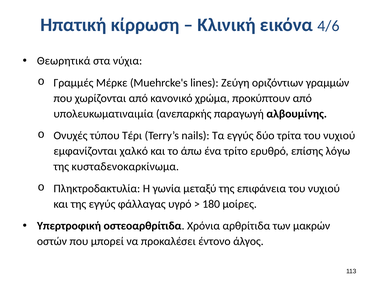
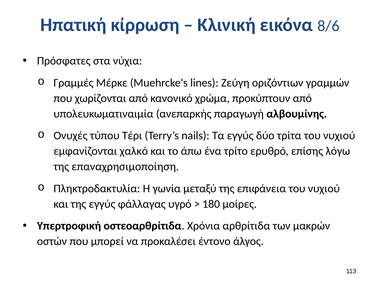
4/6: 4/6 -> 8/6
Θεωρητικά: Θεωρητικά -> Πρόσφατες
κυσταδενοκαρκίνωμα: κυσταδενοκαρκίνωμα -> επαναχρησιμοποίηση
